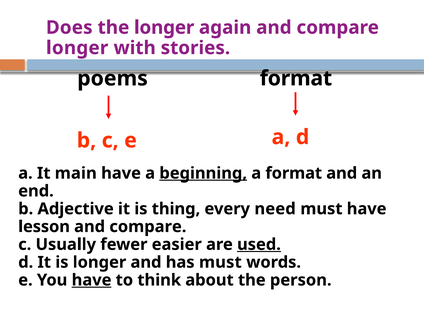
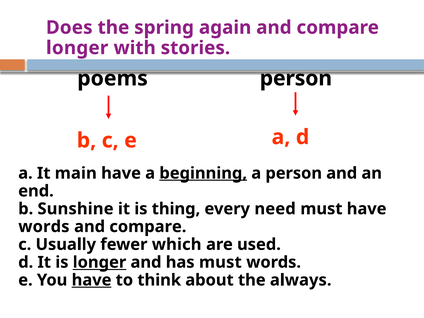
the longer: longer -> spring
poems format: format -> person
a format: format -> person
Adjective: Adjective -> Sunshine
lesson at (44, 227): lesson -> words
easier: easier -> which
used underline: present -> none
longer at (99, 262) underline: none -> present
person: person -> always
